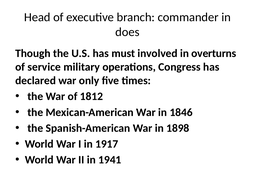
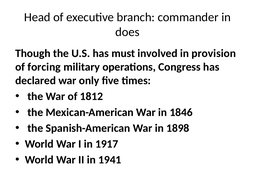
overturns: overturns -> provision
service: service -> forcing
